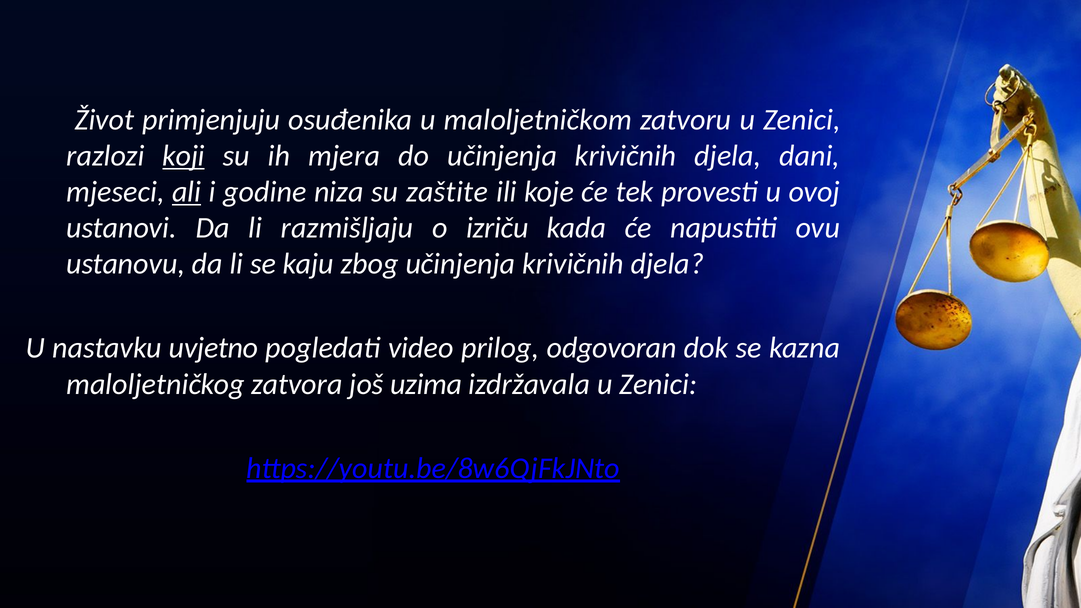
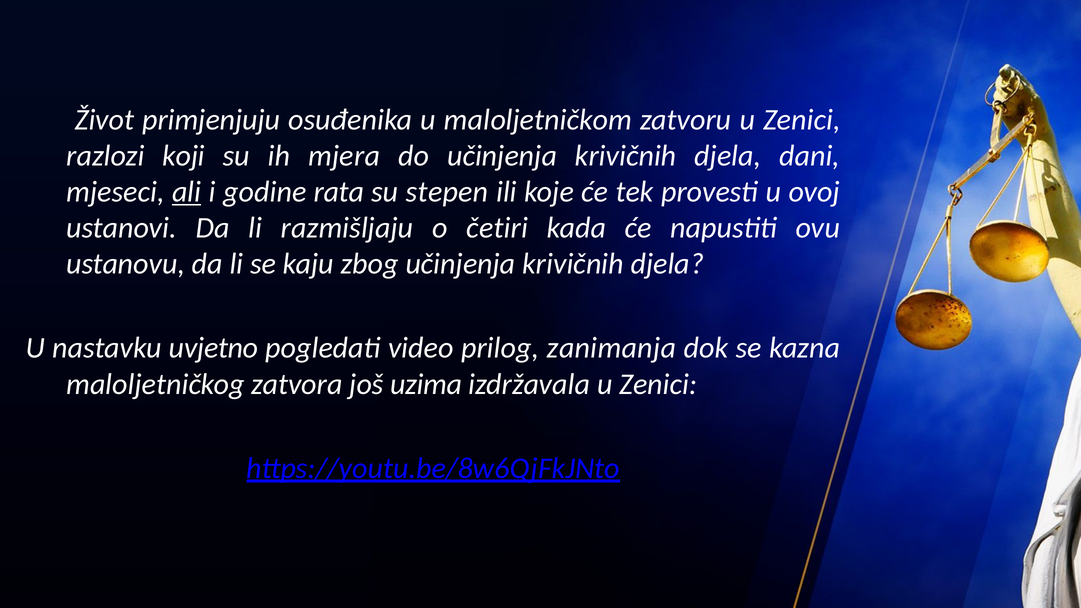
koji underline: present -> none
niza: niza -> rata
zaštite: zaštite -> stepen
izriču: izriču -> četiri
odgovoran: odgovoran -> zanimanja
